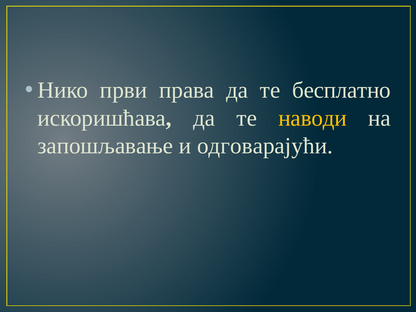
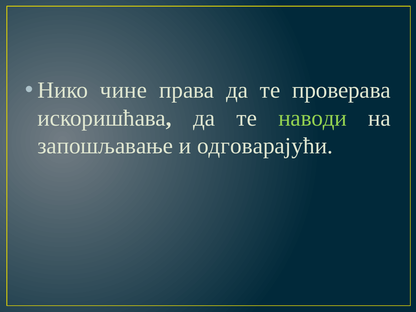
први: први -> чине
бесплатно: бесплатно -> проверава
наводи colour: yellow -> light green
